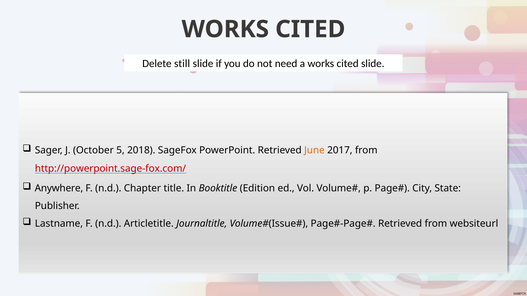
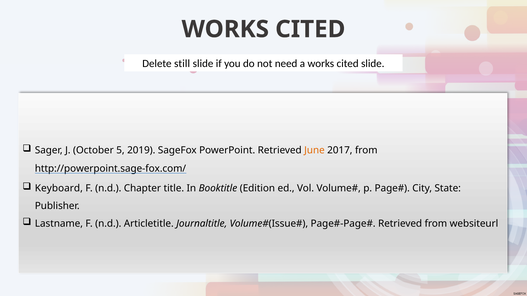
2018: 2018 -> 2019
http://powerpoint.sage-fox.com/ colour: red -> black
Anywhere: Anywhere -> Keyboard
